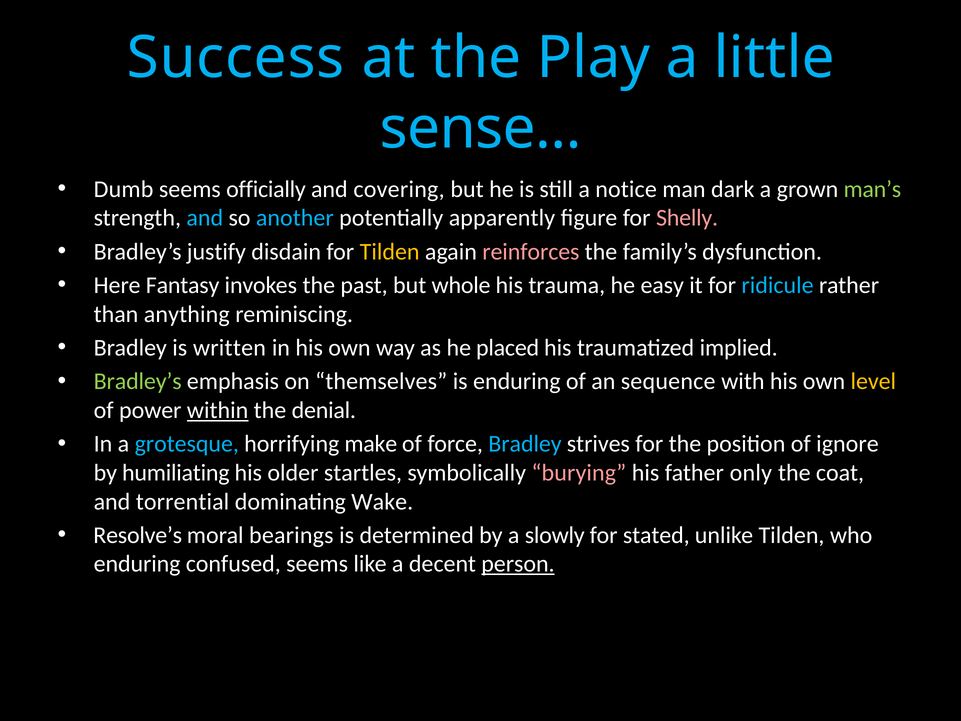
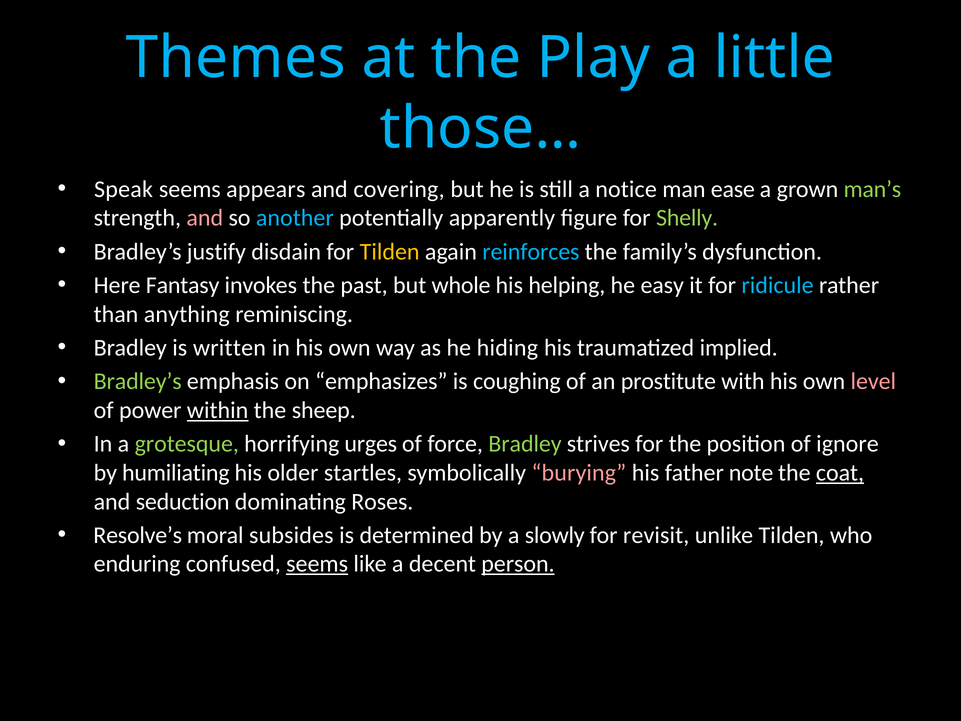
Success: Success -> Themes
sense…: sense… -> those…
Dumb: Dumb -> Speak
officially: officially -> appears
dark: dark -> ease
and at (205, 218) colour: light blue -> pink
Shelly colour: pink -> light green
reinforces colour: pink -> light blue
trauma: trauma -> helping
placed: placed -> hiding
themselves: themselves -> emphasizes
is enduring: enduring -> coughing
sequence: sequence -> prostitute
level colour: yellow -> pink
denial: denial -> sheep
grotesque colour: light blue -> light green
make: make -> urges
Bradley at (525, 444) colour: light blue -> light green
only: only -> note
coat underline: none -> present
torrential: torrential -> seduction
Wake: Wake -> Roses
bearings: bearings -> subsides
stated: stated -> revisit
seems at (317, 564) underline: none -> present
